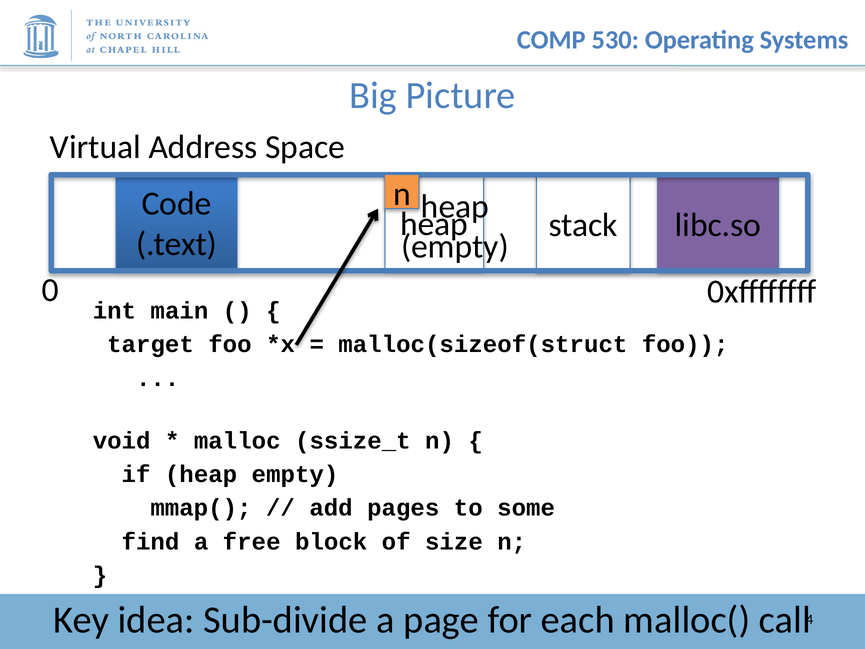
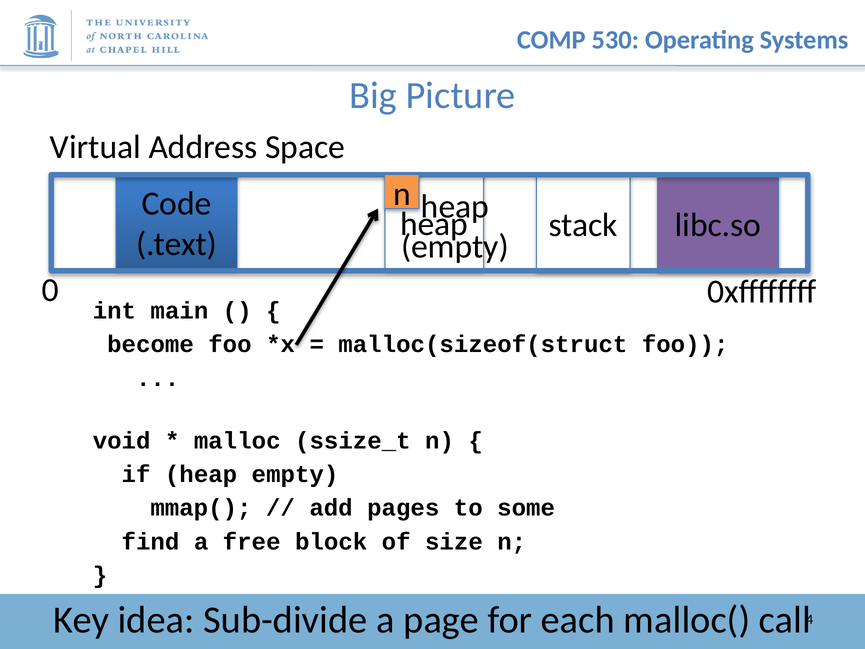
target: target -> become
